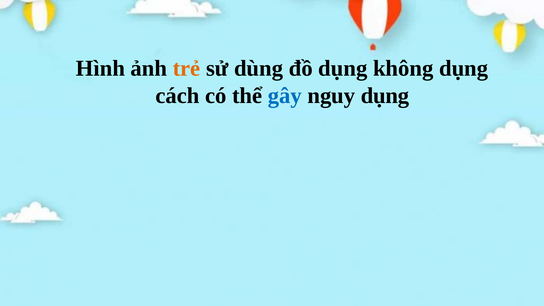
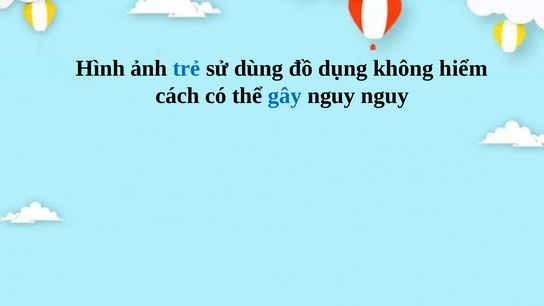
trẻ colour: orange -> blue
không dụng: dụng -> hiểm
nguy dụng: dụng -> nguy
